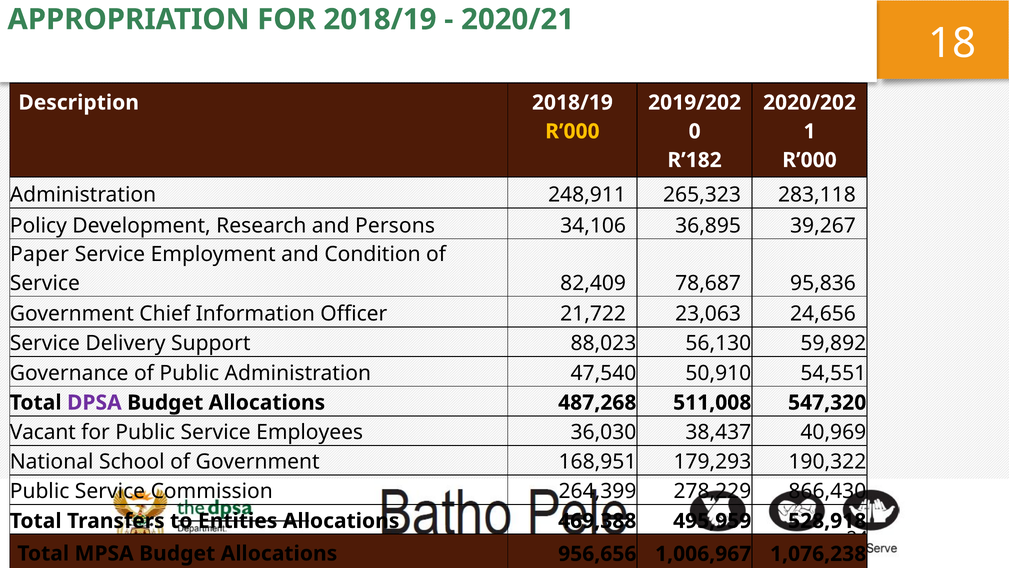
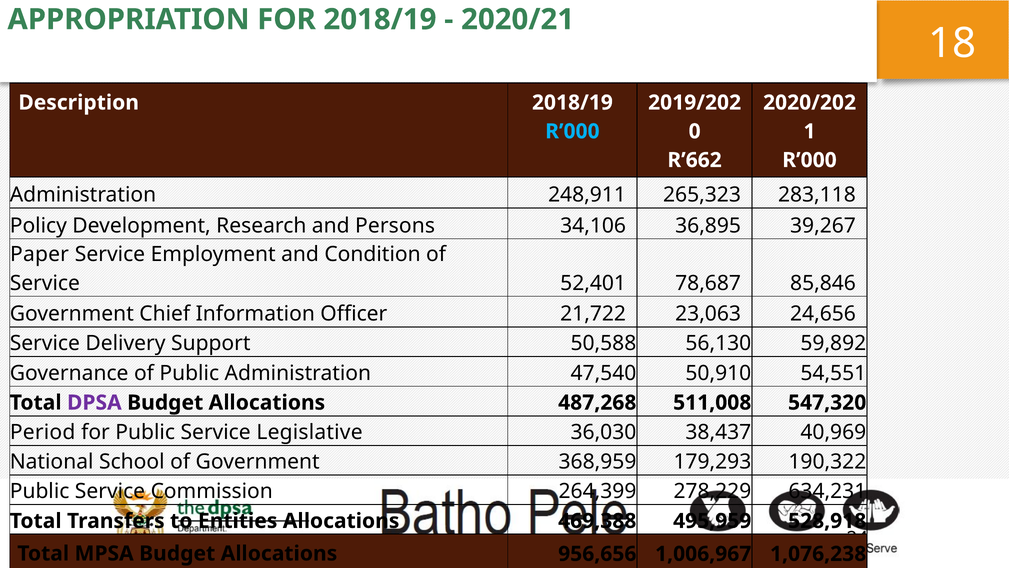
R’000 at (572, 131) colour: yellow -> light blue
R’182: R’182 -> R’662
82,409: 82,409 -> 52,401
95,836: 95,836 -> 85,846
88,023: 88,023 -> 50,588
Vacant: Vacant -> Period
Employees: Employees -> Legislative
168,951: 168,951 -> 368,959
866,430: 866,430 -> 634,231
